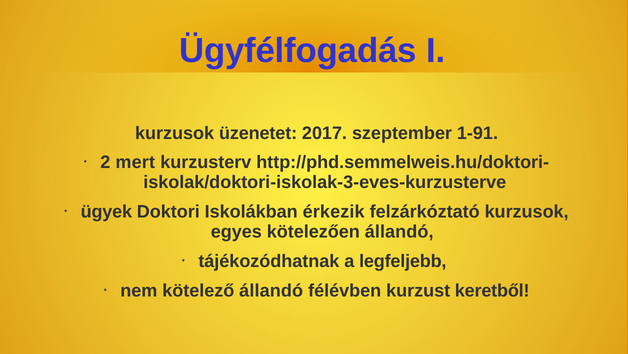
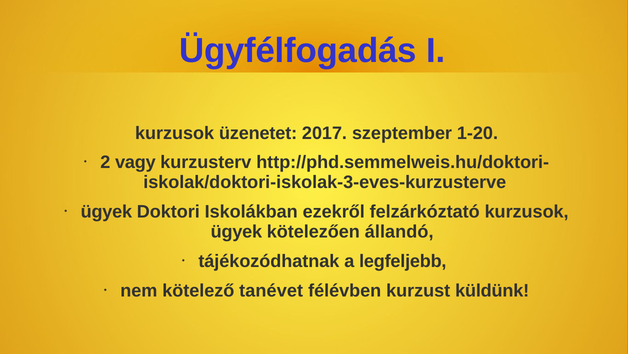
1-91: 1-91 -> 1-20
mert: mert -> vagy
érkezik: érkezik -> ezekről
egyes at (236, 232): egyes -> ügyek
kötelező állandó: állandó -> tanévet
keretből: keretből -> küldünk
